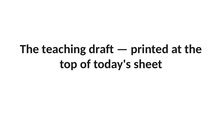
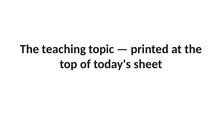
draft: draft -> topic
